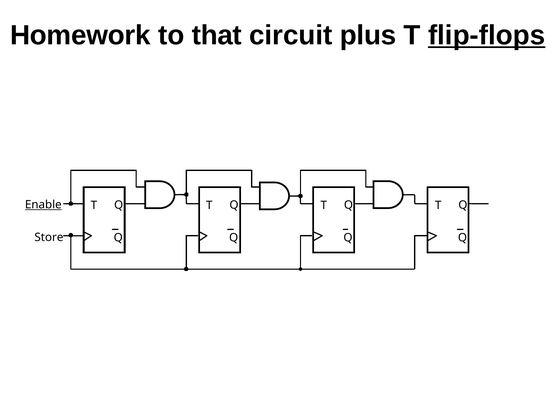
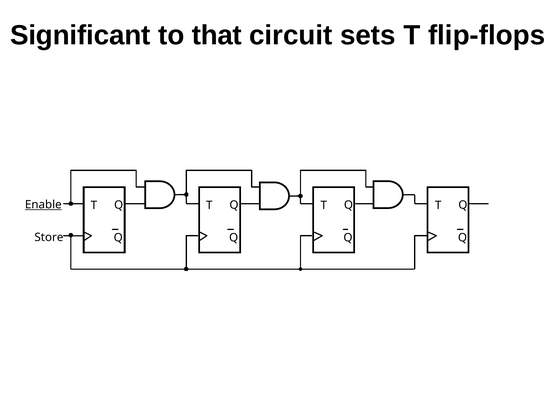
Homework: Homework -> Significant
plus: plus -> sets
flip-flops underline: present -> none
